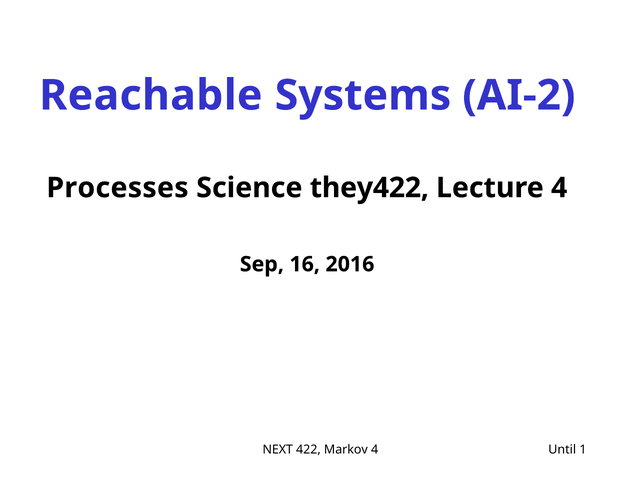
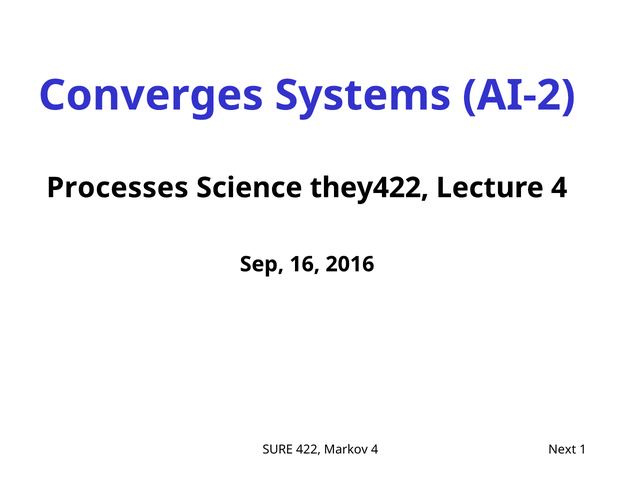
Reachable: Reachable -> Converges
NEXT: NEXT -> SURE
Until: Until -> Next
